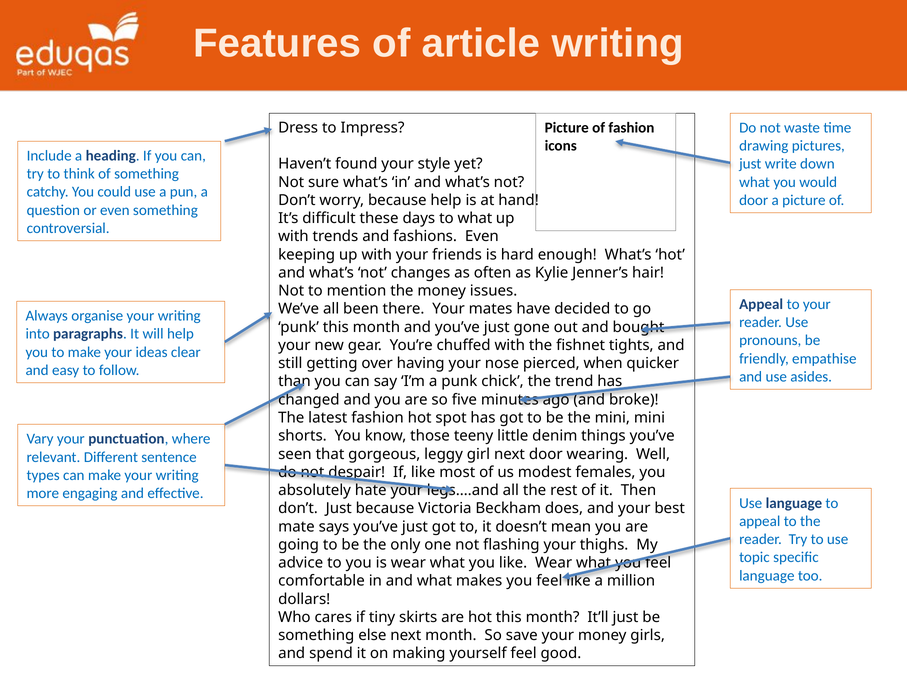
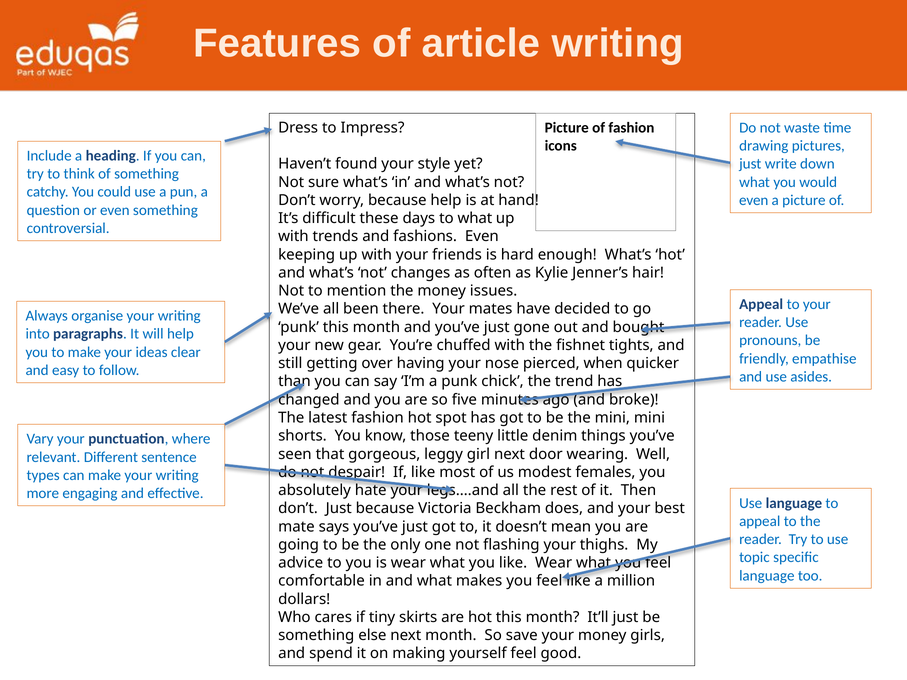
door at (754, 200): door -> even
